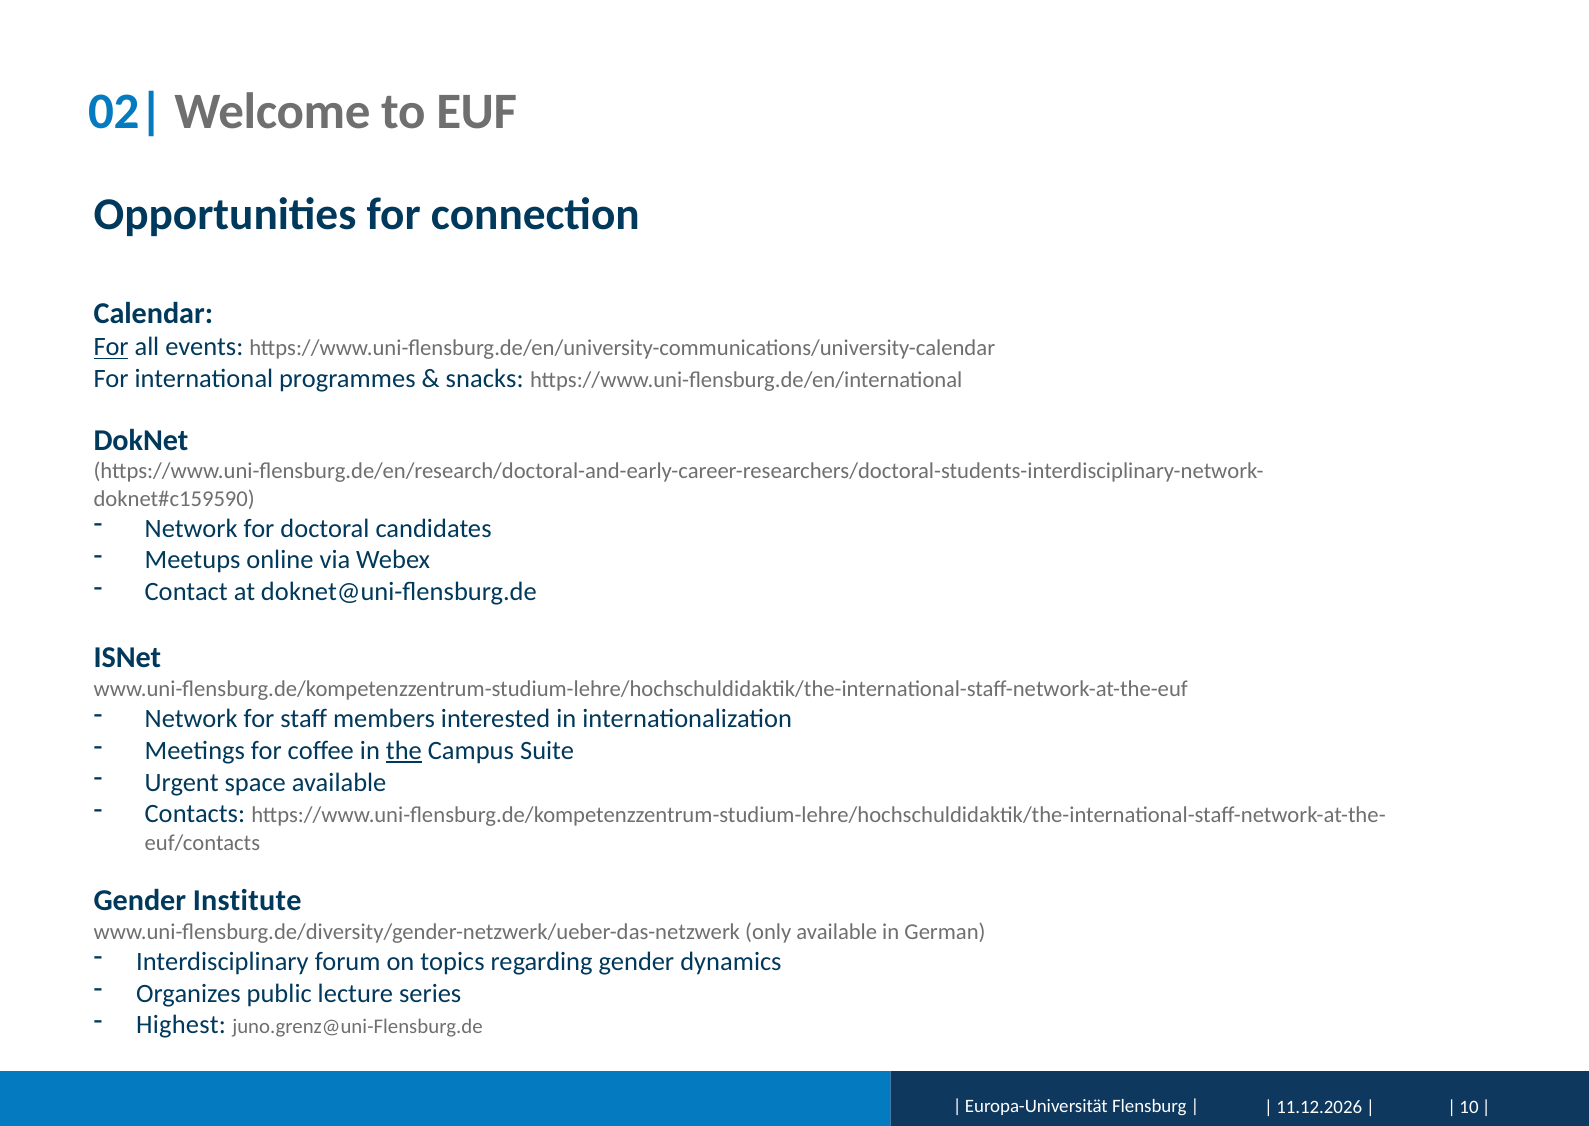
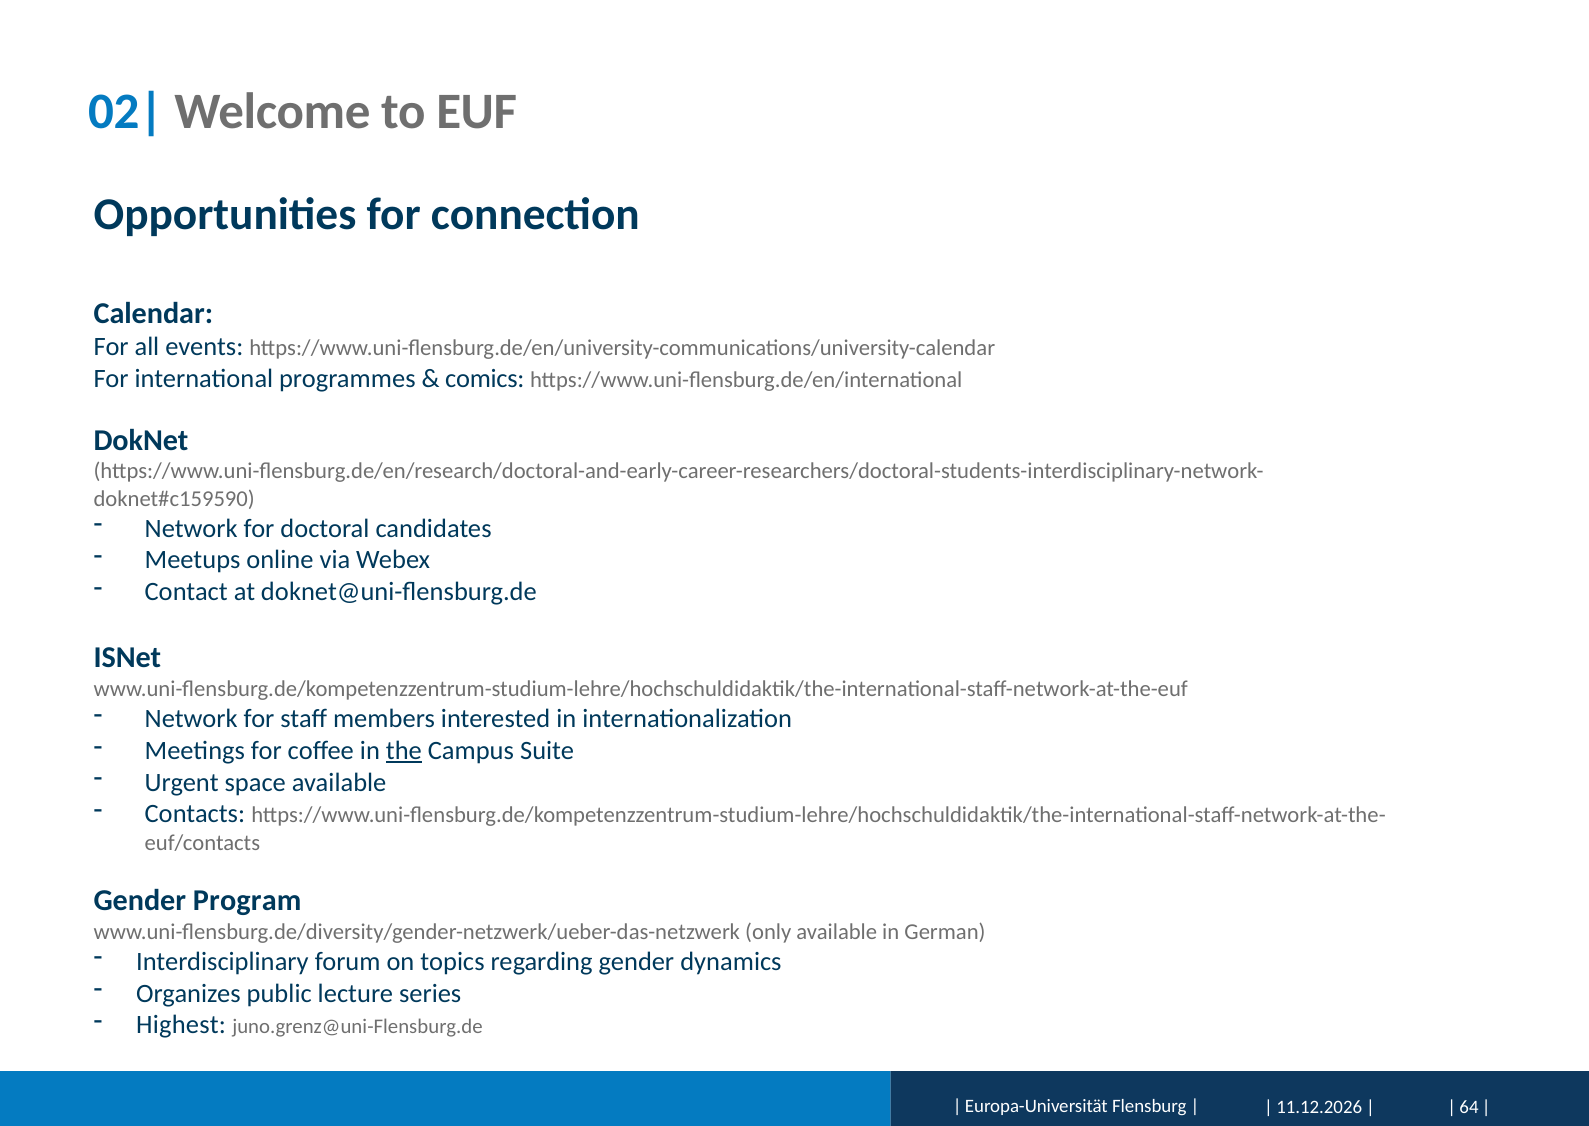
For at (111, 347) underline: present -> none
snacks: snacks -> comics
Institute: Institute -> Program
10: 10 -> 64
